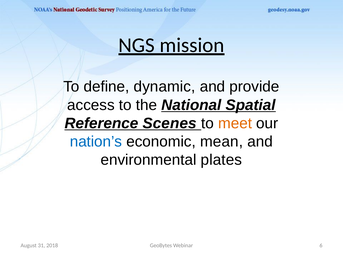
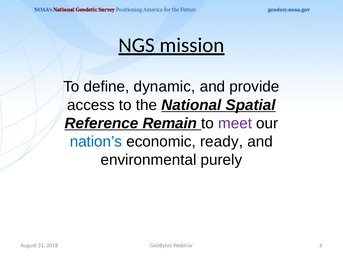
Scenes: Scenes -> Remain
meet colour: orange -> purple
mean: mean -> ready
plates: plates -> purely
